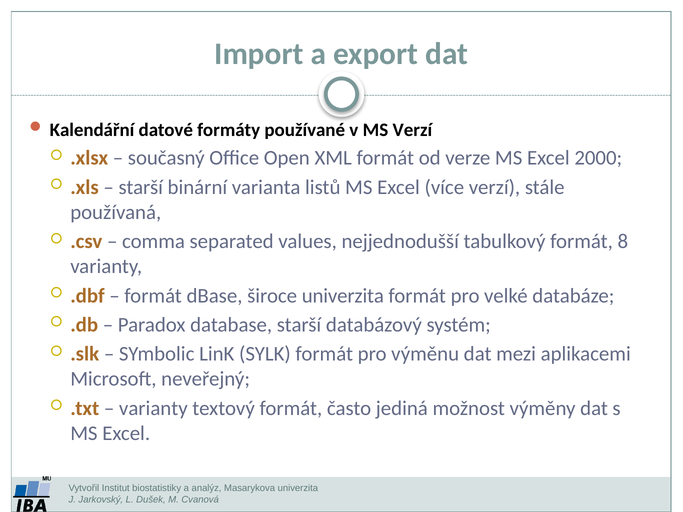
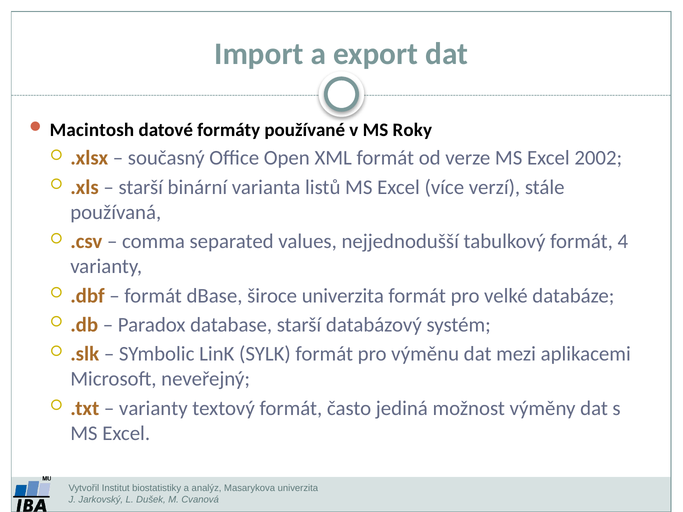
Kalendářní: Kalendářní -> Macintosh
MS Verzí: Verzí -> Roky
2000: 2000 -> 2002
8: 8 -> 4
